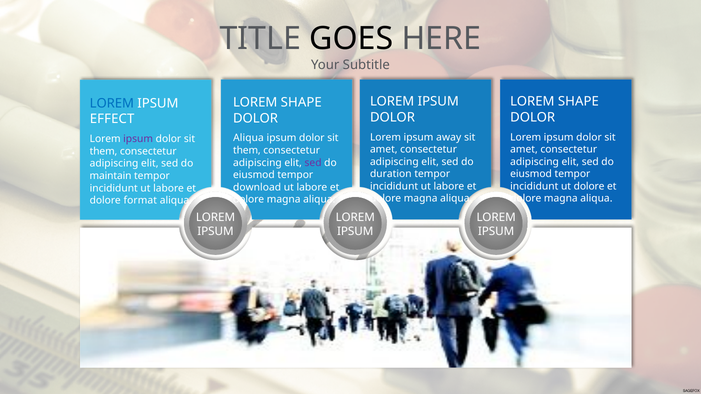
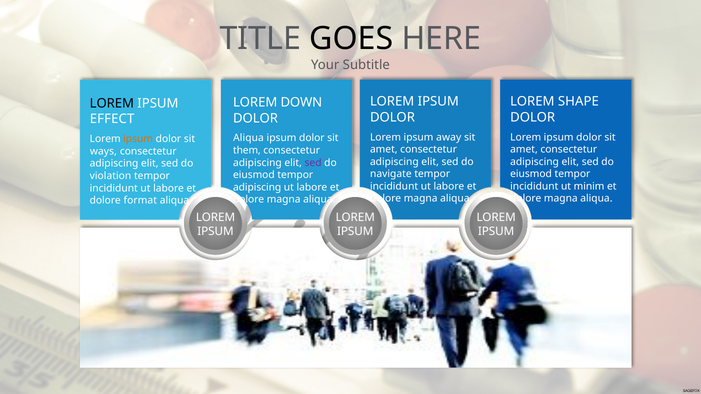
SHAPE at (301, 103): SHAPE -> DOWN
LOREM at (112, 103) colour: blue -> black
ipsum at (138, 139) colour: purple -> orange
them at (104, 151): them -> ways
duration: duration -> navigate
maintain: maintain -> violation
ut dolore: dolore -> minim
download at (257, 187): download -> adipiscing
